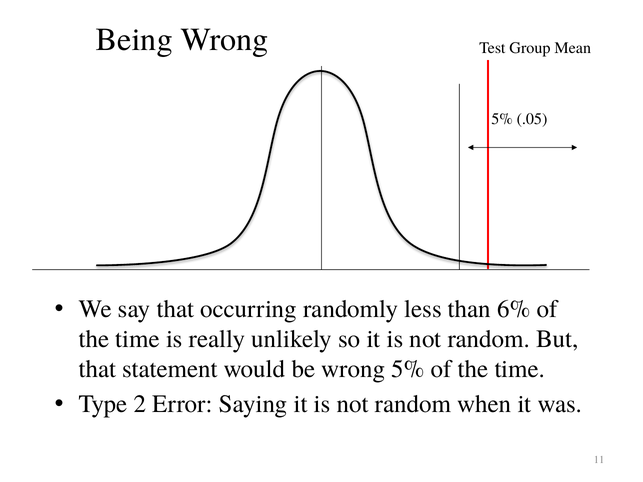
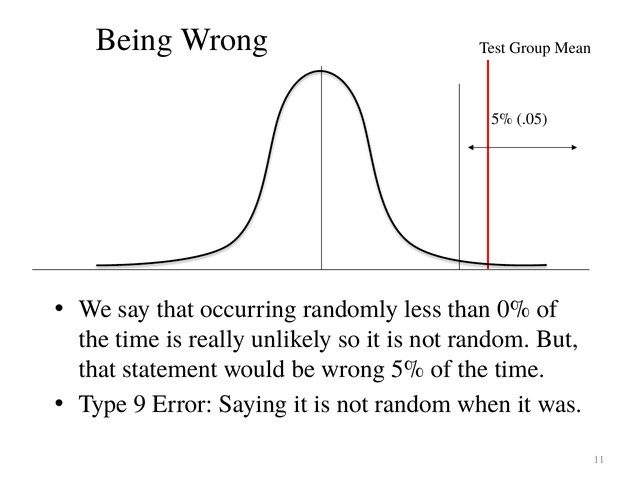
6%: 6% -> 0%
2: 2 -> 9
